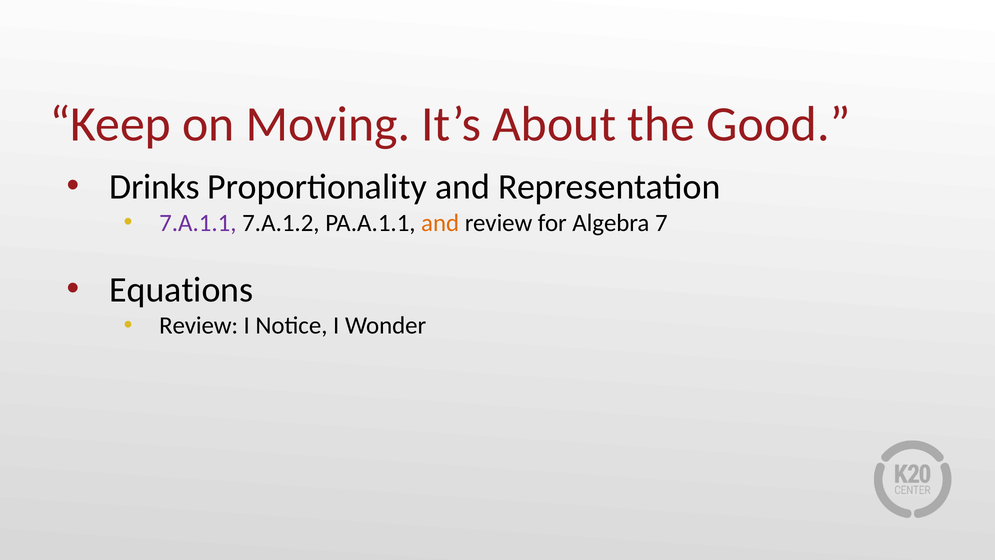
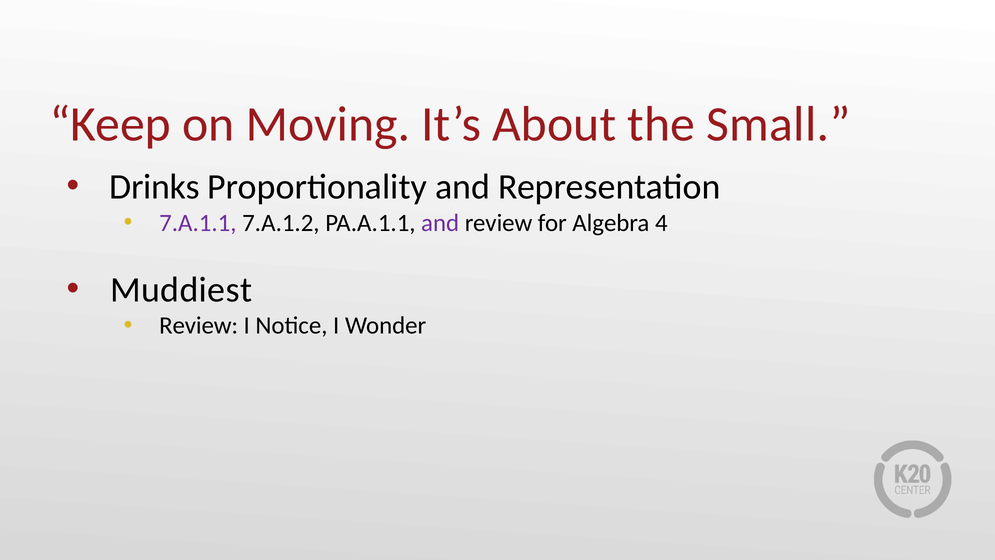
Good: Good -> Small
and at (440, 223) colour: orange -> purple
7: 7 -> 4
Equations: Equations -> Muddiest
